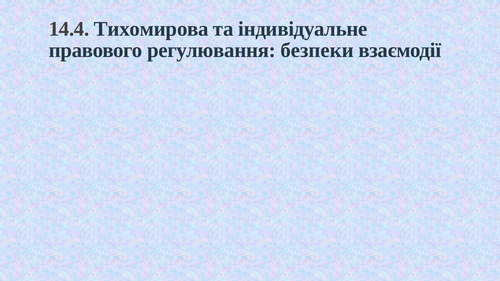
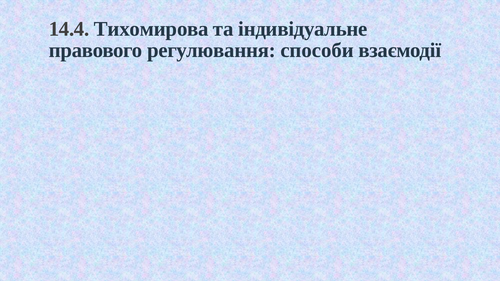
безпеки: безпеки -> способи
